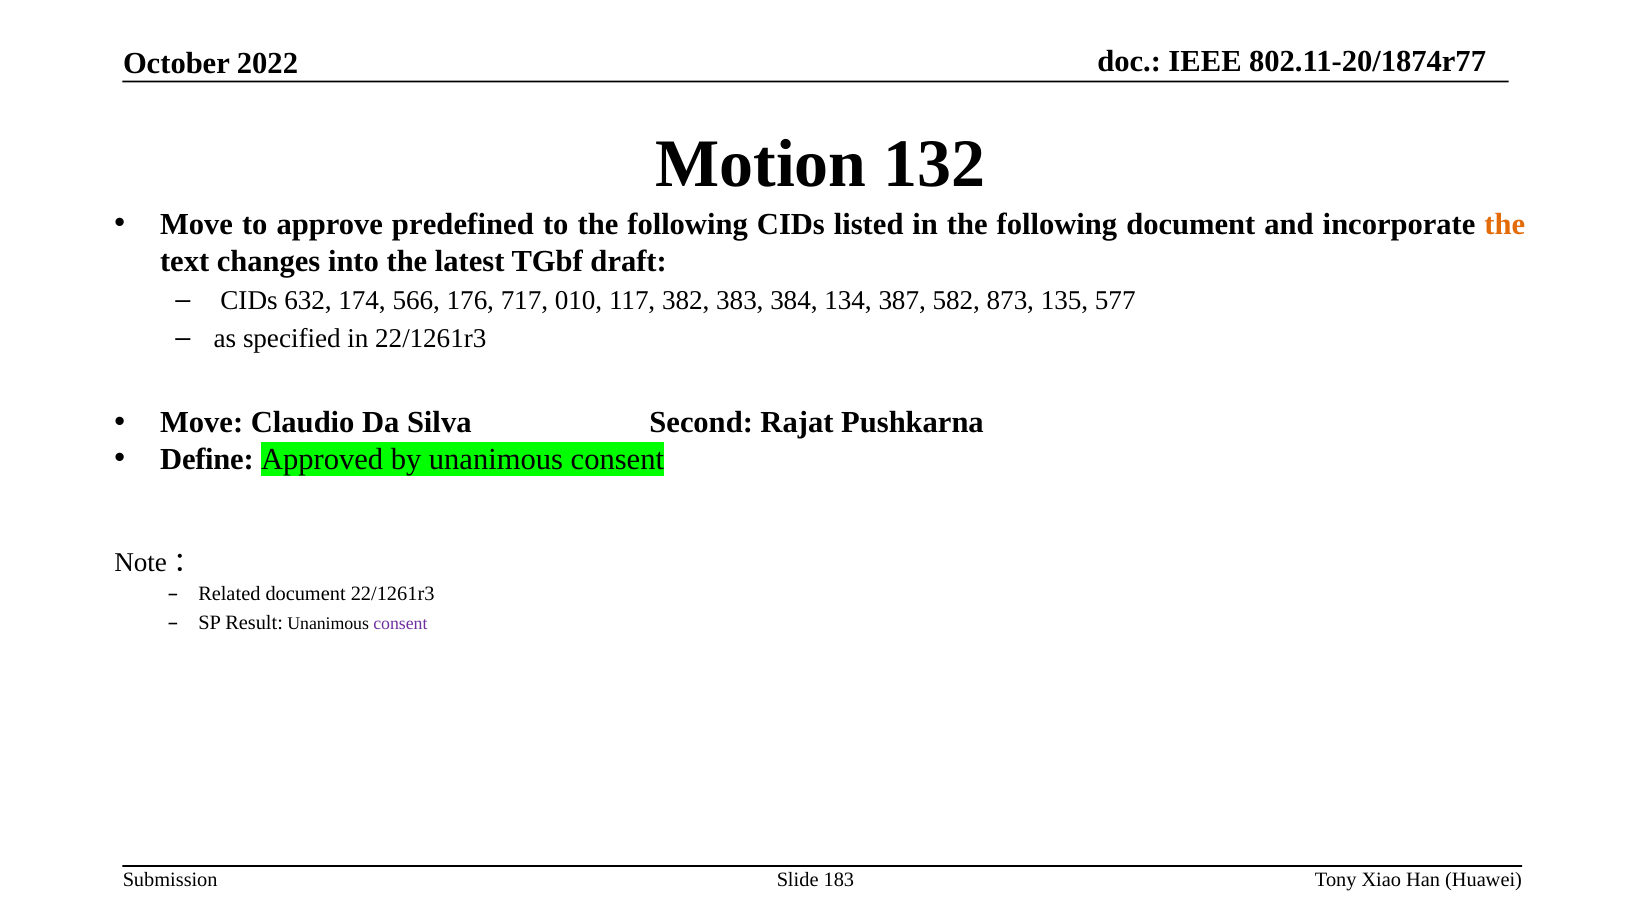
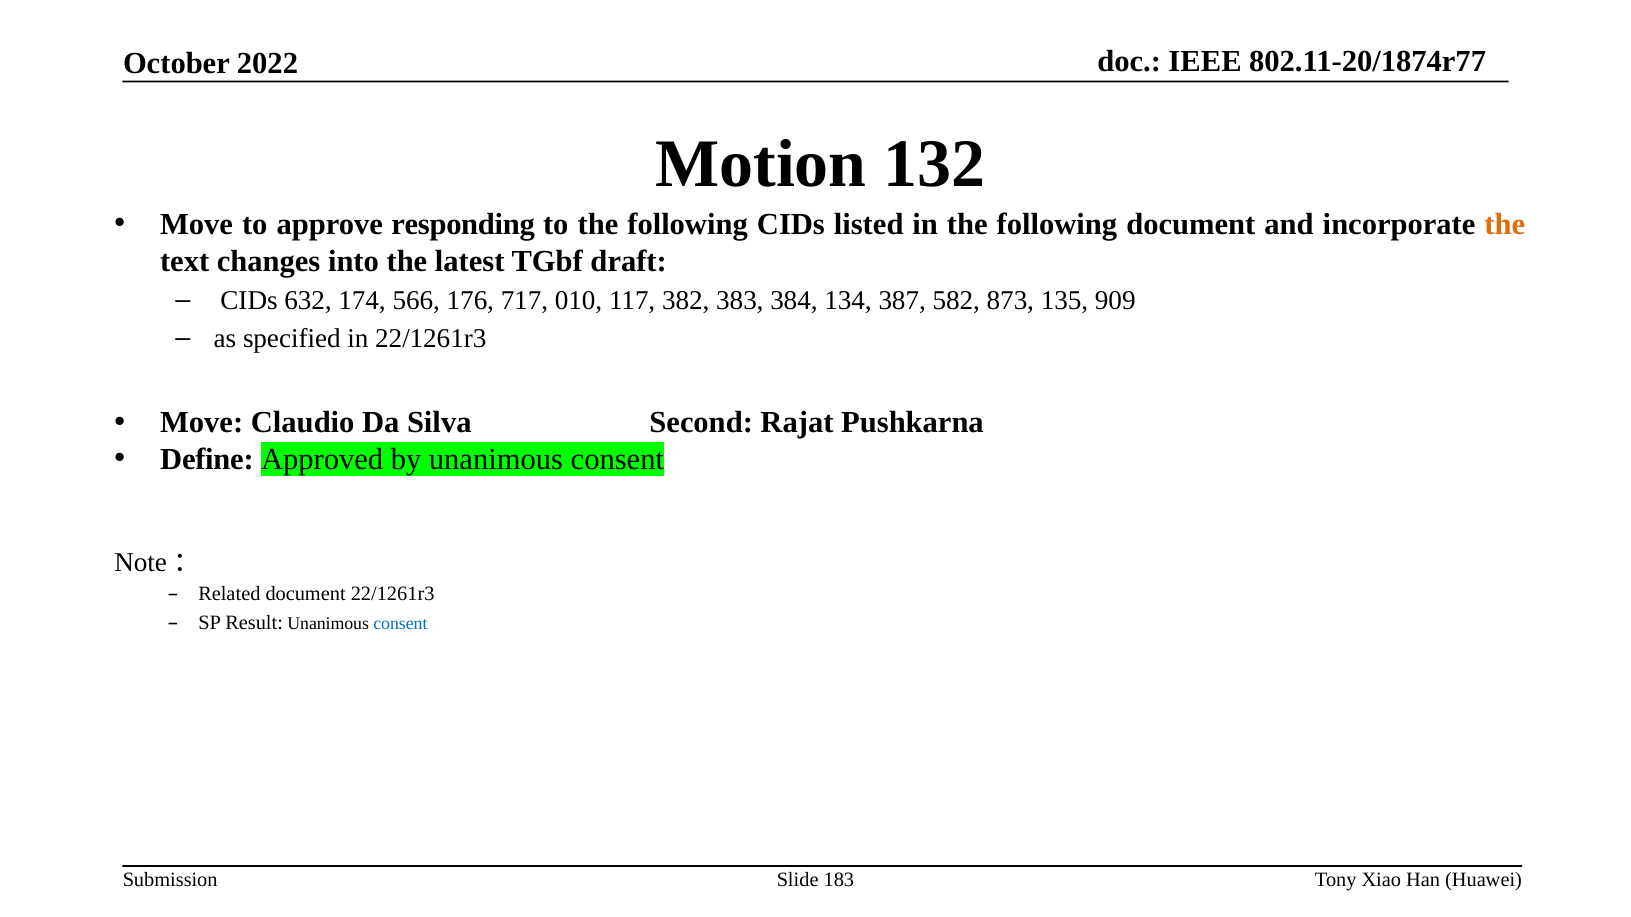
predefined: predefined -> responding
577: 577 -> 909
consent at (400, 624) colour: purple -> blue
